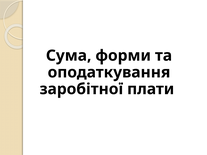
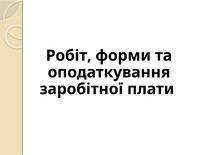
Сума: Сума -> Робіт
